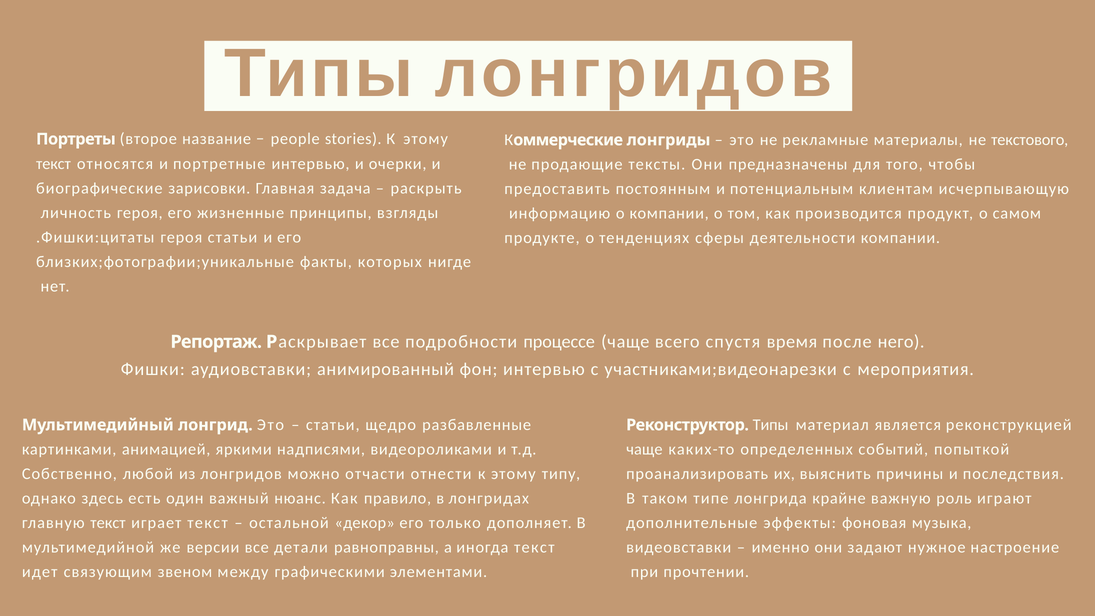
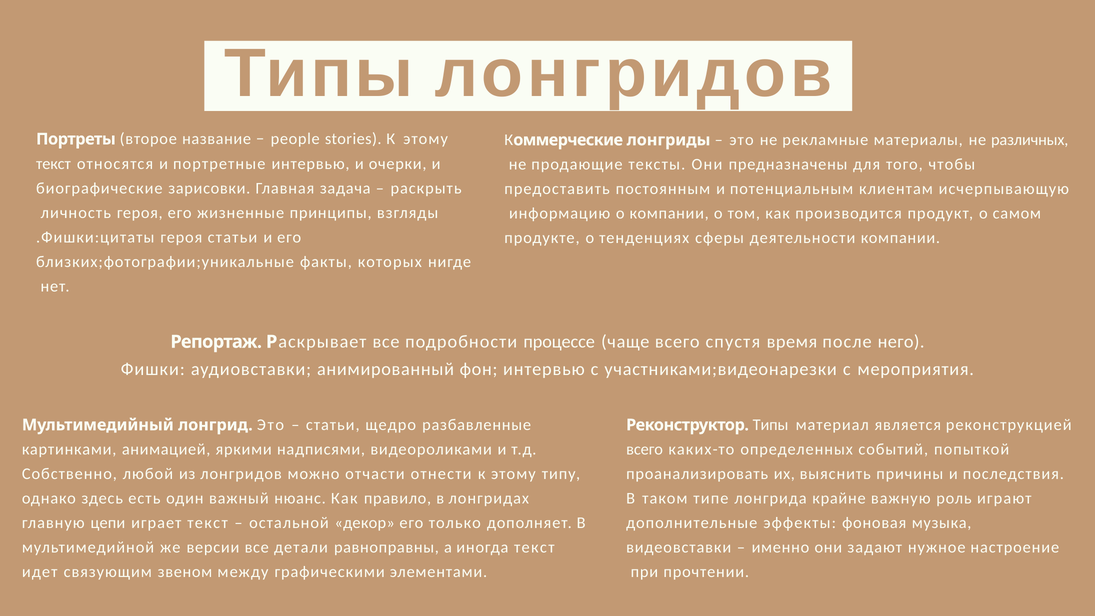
текстового: текстового -> различных
чаще at (644, 449): чаще -> всего
главную текст: текст -> цепи
